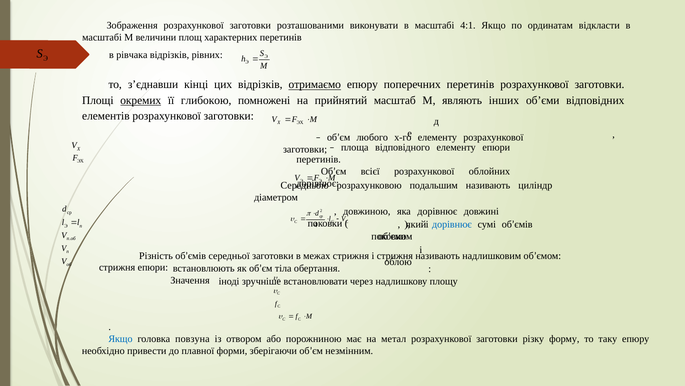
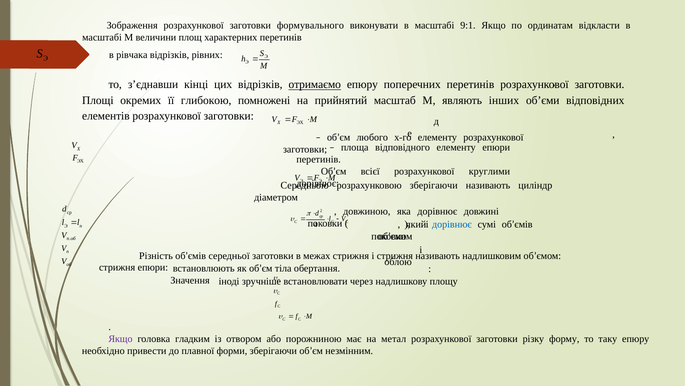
розташованими: розташованими -> формувального
4:1: 4:1 -> 9:1
окремих underline: present -> none
облойних: облойних -> круглими
розрахунковою подальшим: подальшим -> зберігаючи
Якщо at (120, 339) colour: blue -> purple
повзуна: повзуна -> гладким
